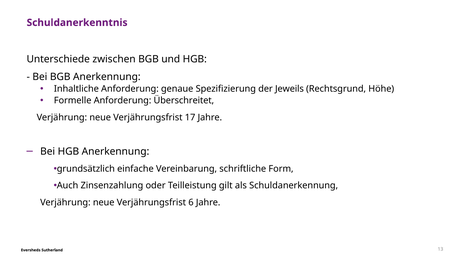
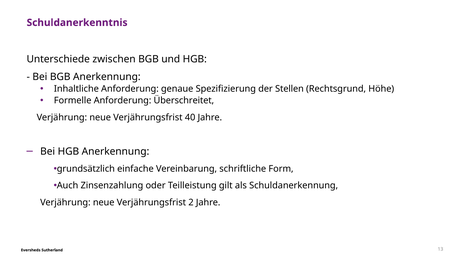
Jeweils: Jeweils -> Stellen
17: 17 -> 40
6: 6 -> 2
